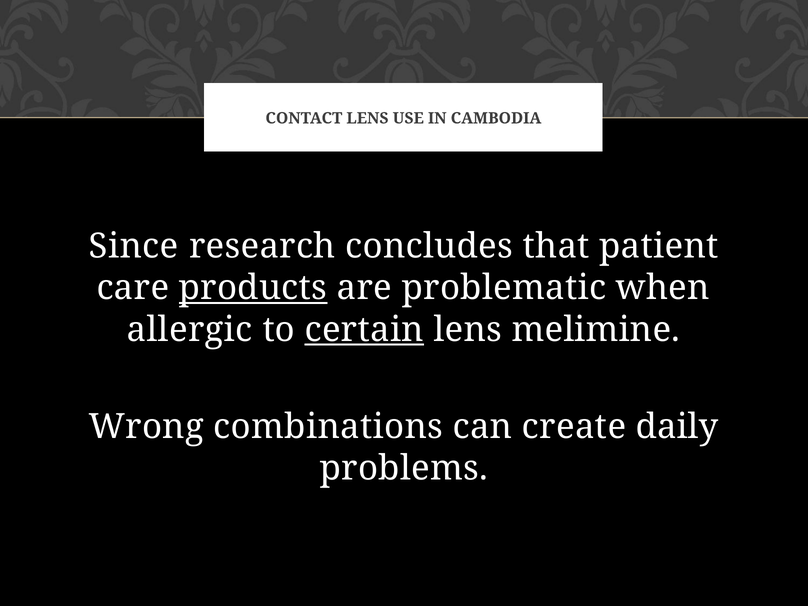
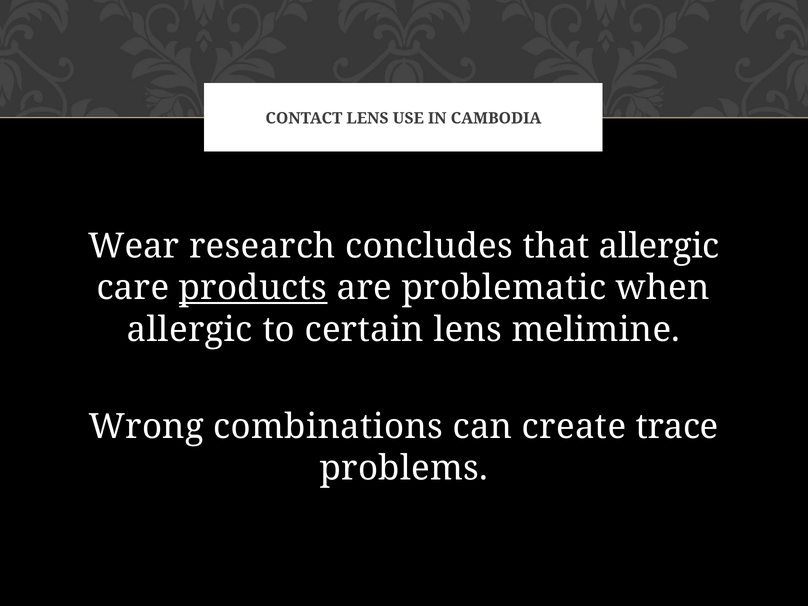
Since: Since -> Wear
that patient: patient -> allergic
certain underline: present -> none
daily: daily -> trace
